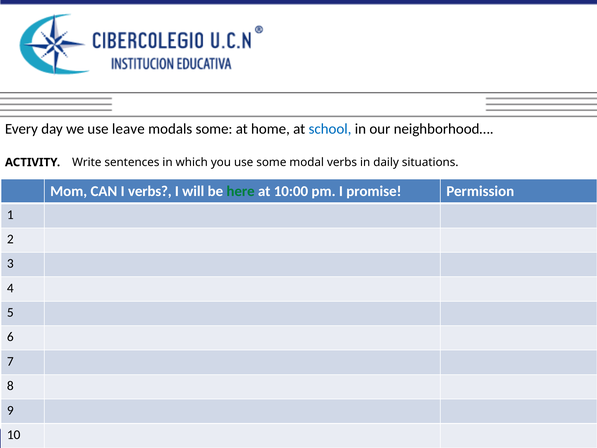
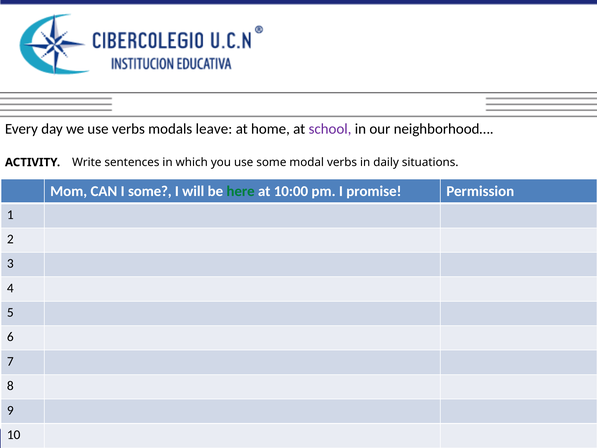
use leave: leave -> verbs
modals some: some -> leave
school colour: blue -> purple
I verbs: verbs -> some
